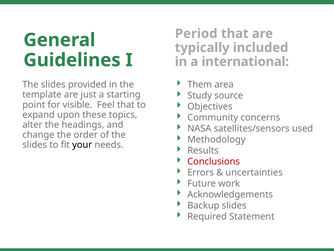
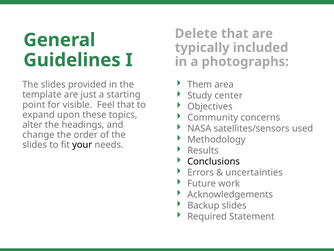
Period: Period -> Delete
international: international -> photographs
source: source -> center
Conclusions colour: red -> black
